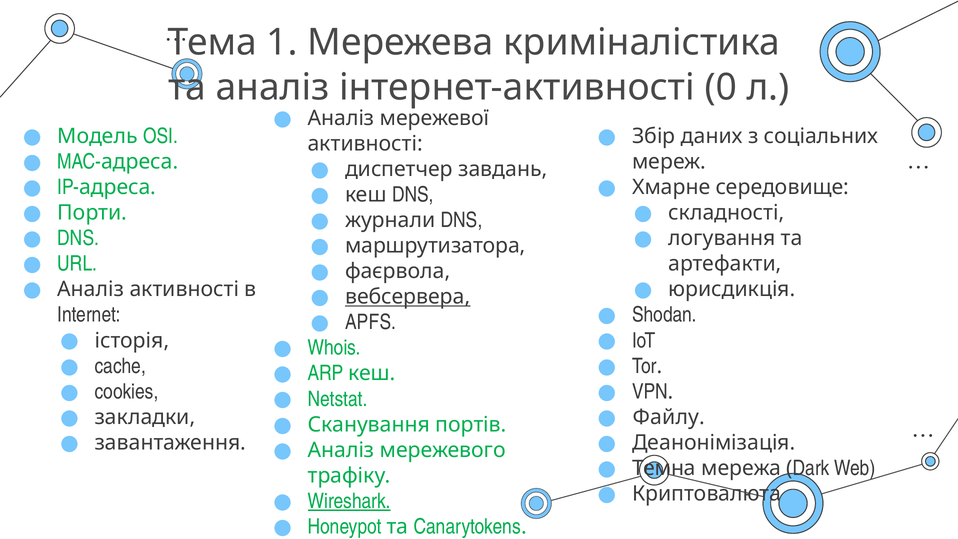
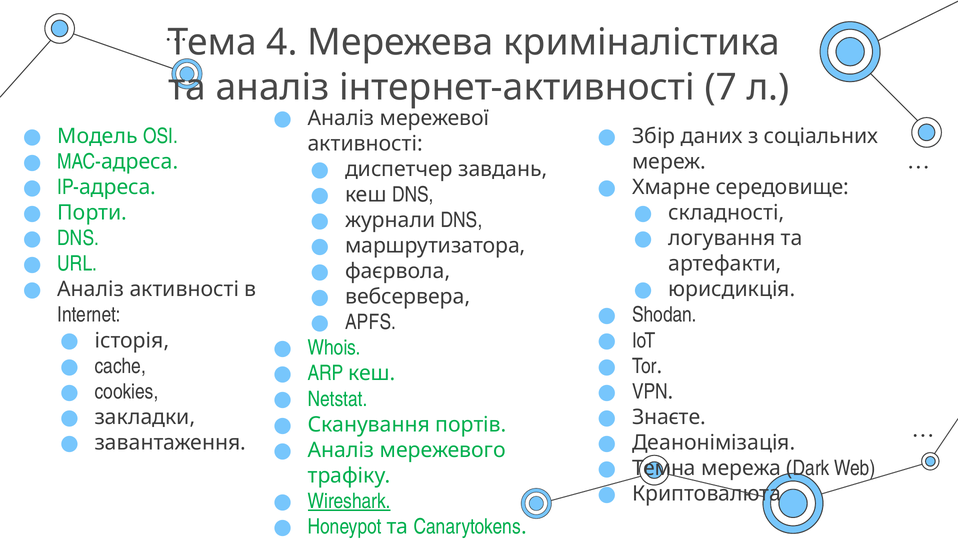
1: 1 -> 4
0: 0 -> 7
вебсервера underline: present -> none
Файлу: Файлу -> Знаєте
